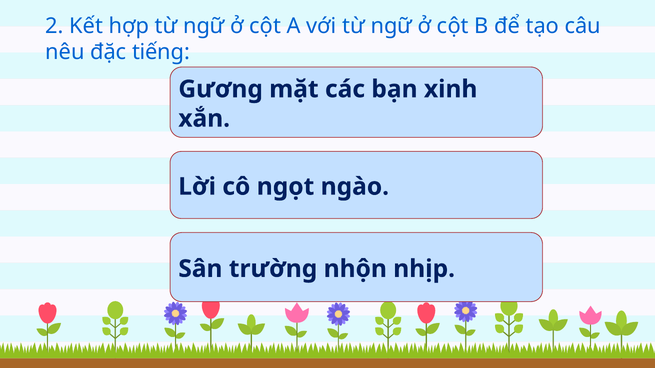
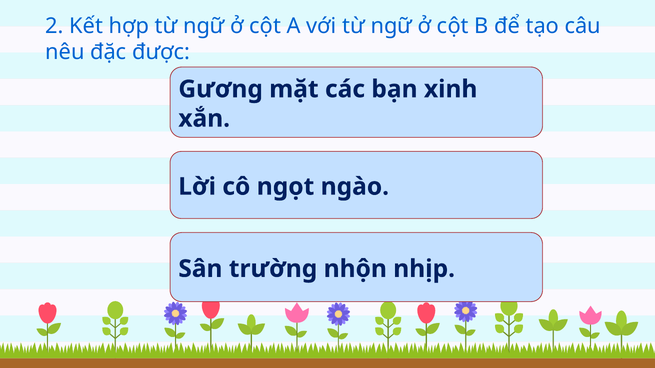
tiếng: tiếng -> được
